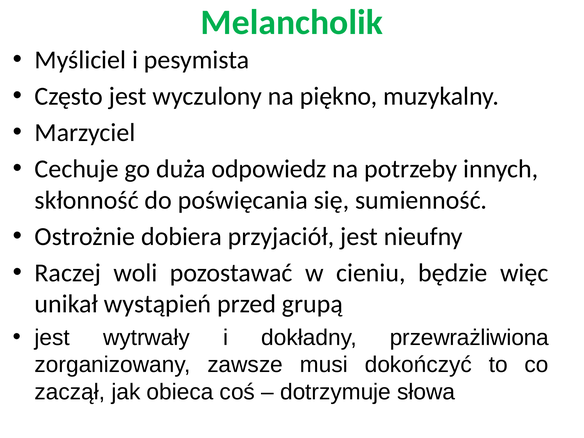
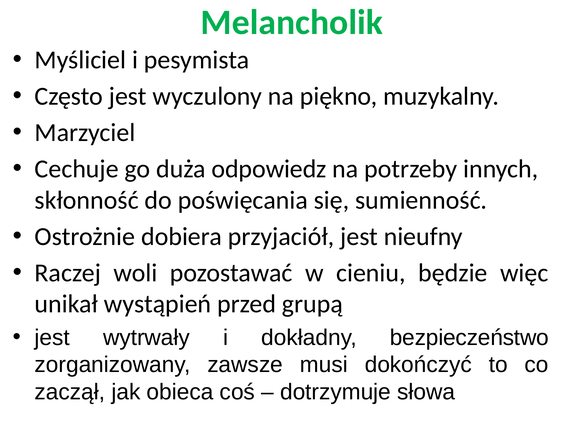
przewrażliwiona: przewrażliwiona -> bezpieczeństwo
